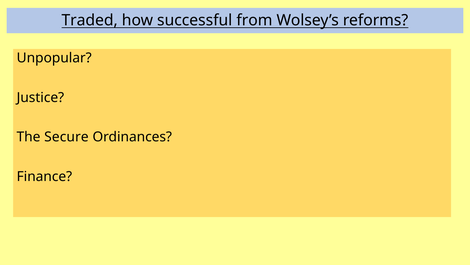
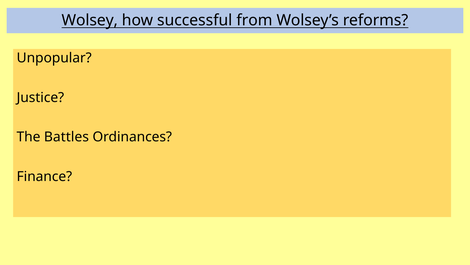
Traded: Traded -> Wolsey
Secure: Secure -> Battles
